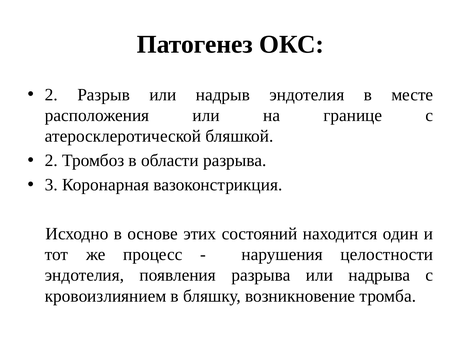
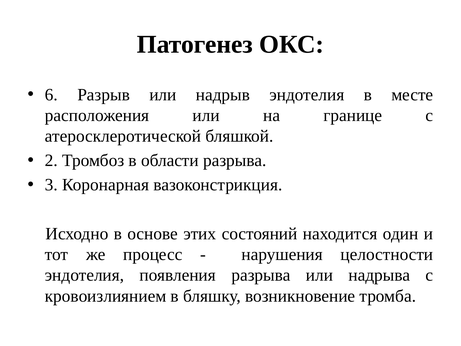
2 at (51, 95): 2 -> 6
